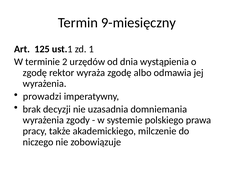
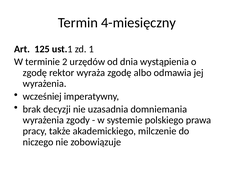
9-miesięczny: 9-miesięczny -> 4-miesięczny
prowadzi: prowadzi -> wcześniej
